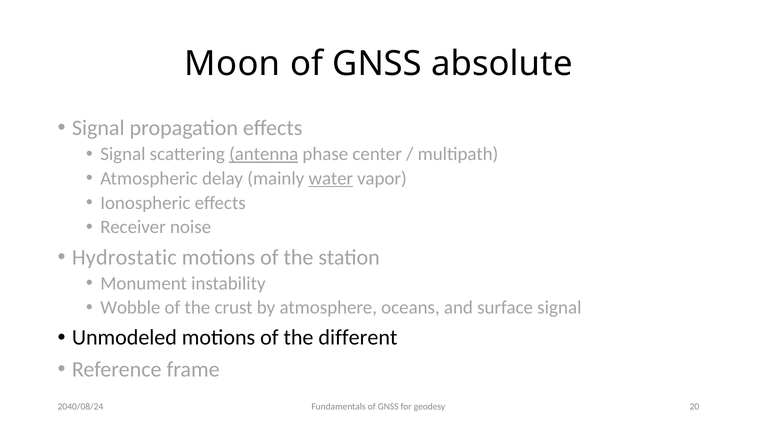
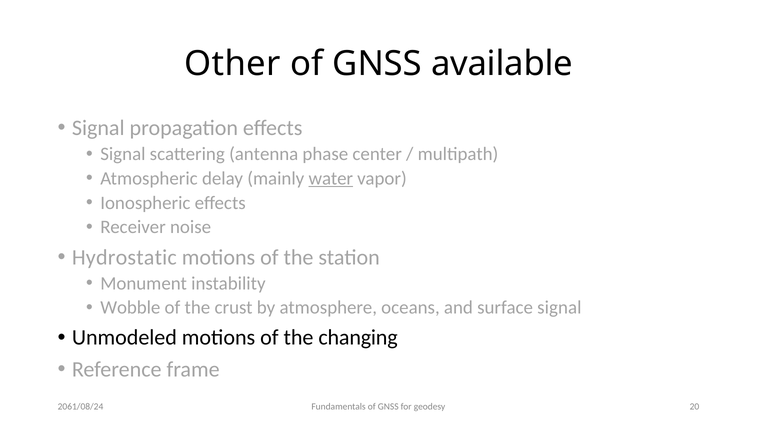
Moon: Moon -> Other
absolute: absolute -> available
antenna underline: present -> none
different: different -> changing
2040/08/24: 2040/08/24 -> 2061/08/24
